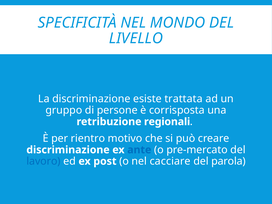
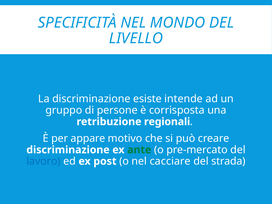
trattata: trattata -> intende
rientro: rientro -> appare
ante colour: blue -> green
parola: parola -> strada
